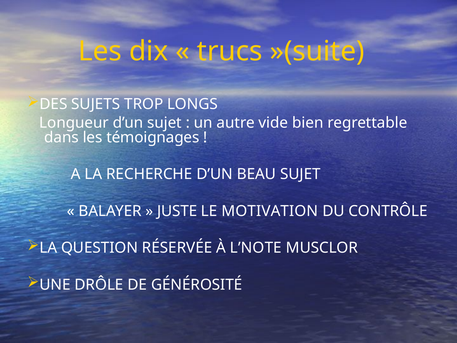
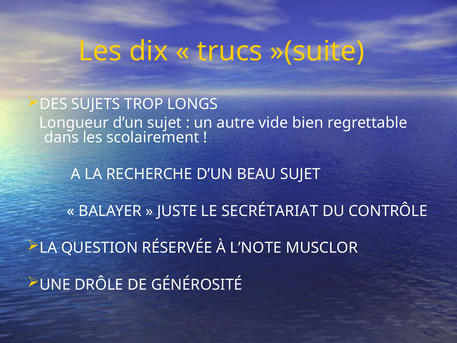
témoignages: témoignages -> scolairement
MOTIVATION: MOTIVATION -> SECRÉTARIAT
